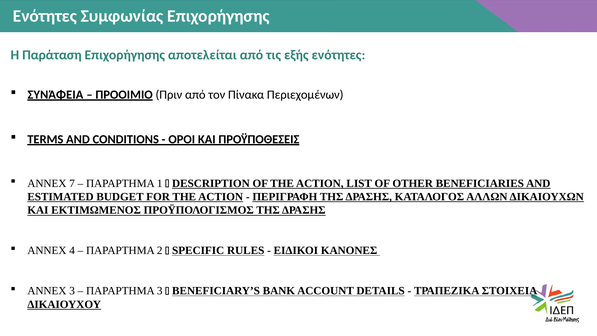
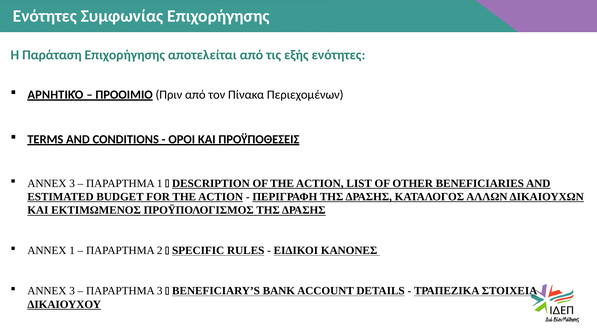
ΣΥΝΆΦΕΙΑ: ΣΥΝΆΦΕΙΑ -> ΑΡΝΗΤΙΚΌ
7 at (72, 183): 7 -> 3
ANNEX 4: 4 -> 1
